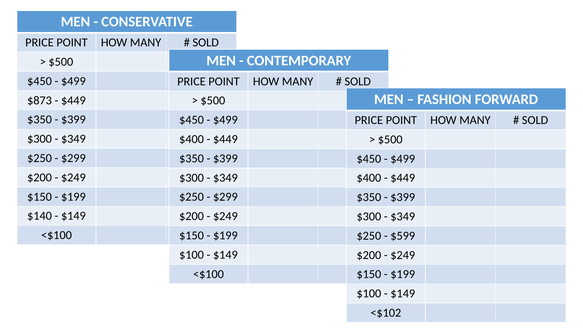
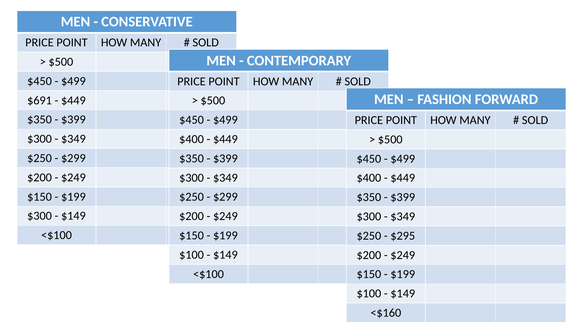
$873: $873 -> $691
$140 at (40, 216): $140 -> $300
$599: $599 -> $295
<$102: <$102 -> <$160
